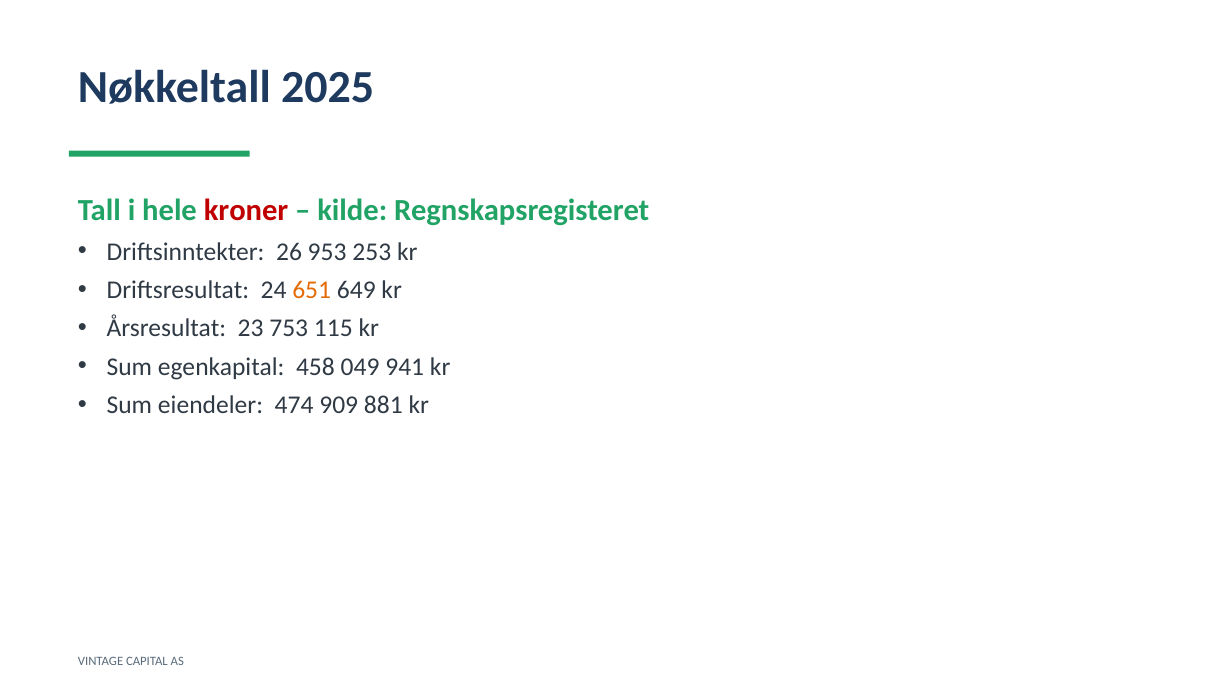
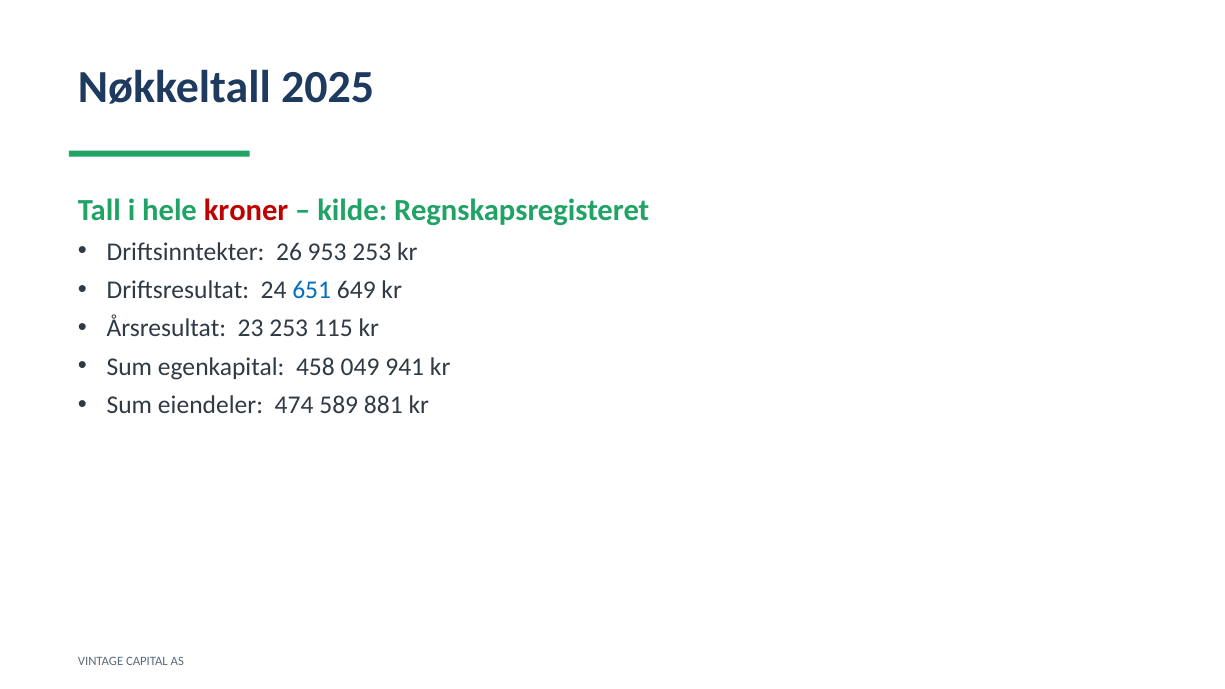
651 colour: orange -> blue
23 753: 753 -> 253
909: 909 -> 589
